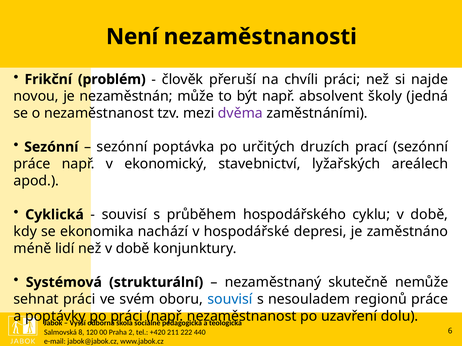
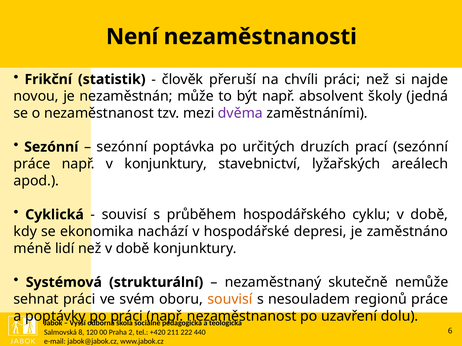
problém: problém -> statistik
v ekonomický: ekonomický -> konjunktury
souvisí at (230, 300) colour: blue -> orange
